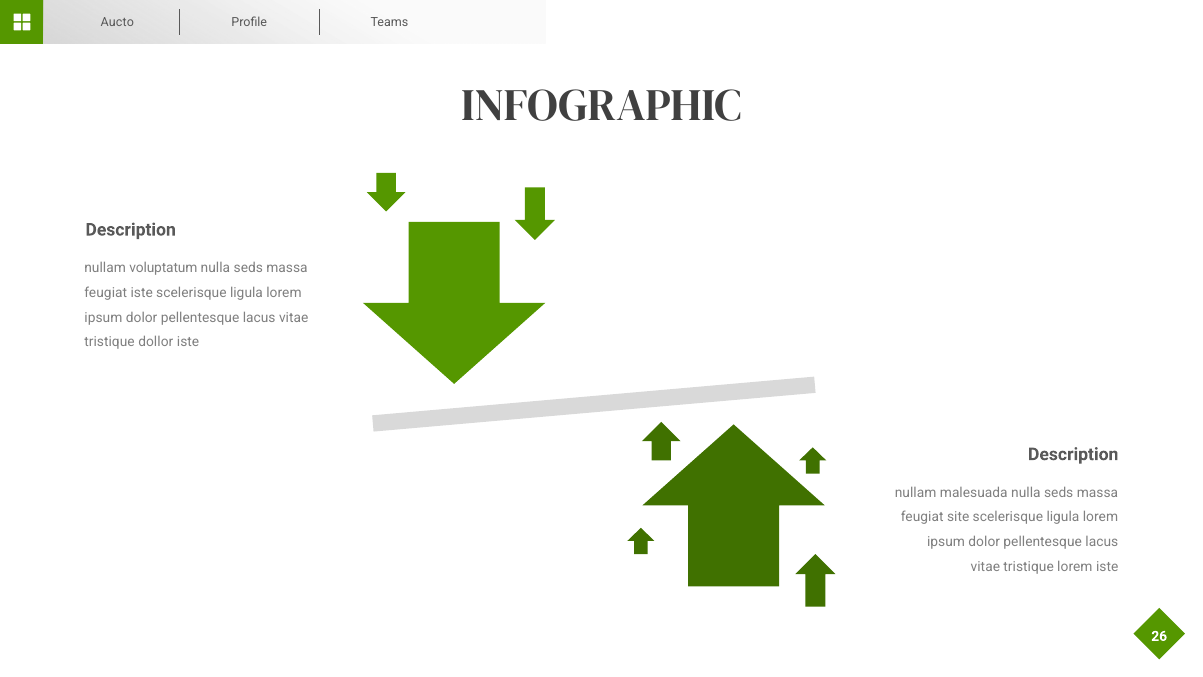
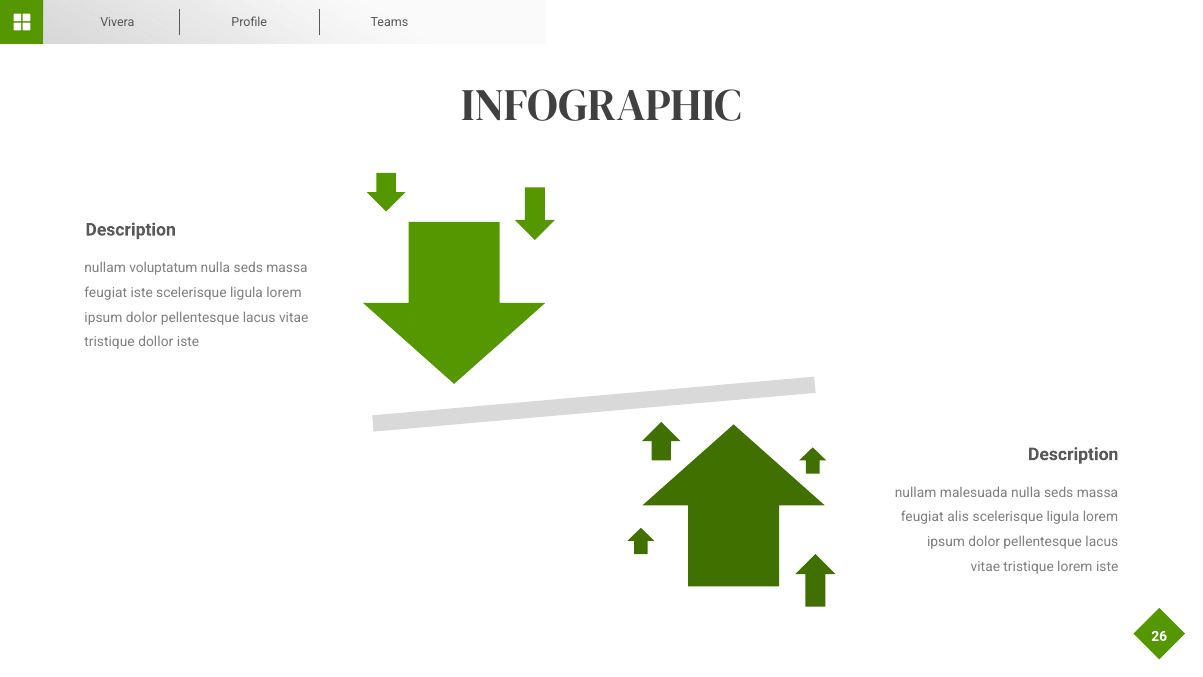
Aucto: Aucto -> Vivera
site: site -> alis
